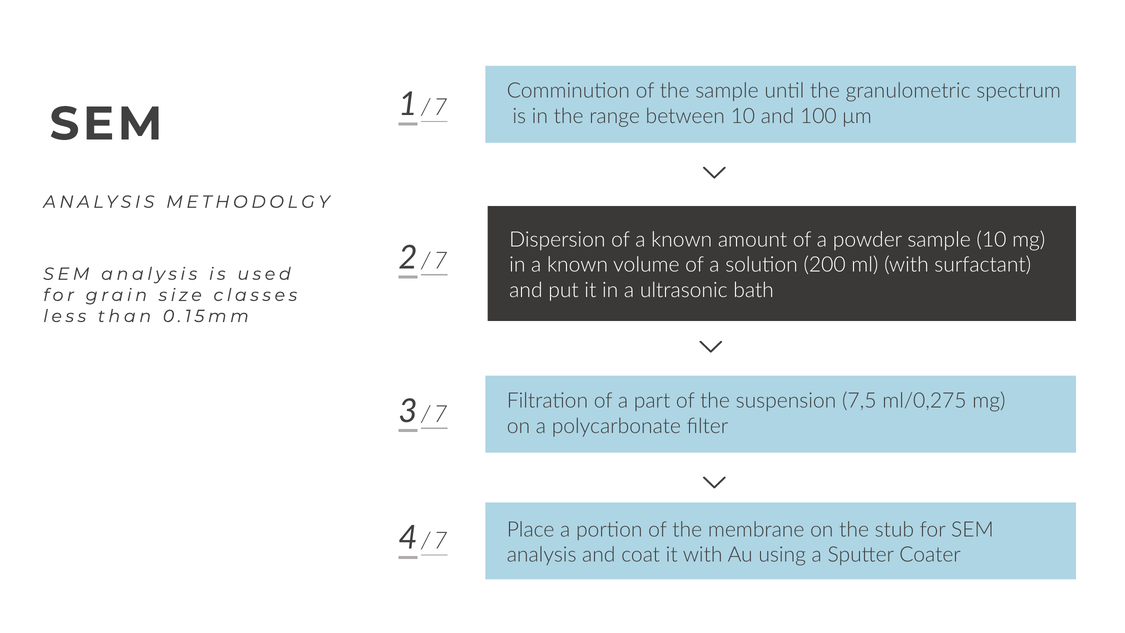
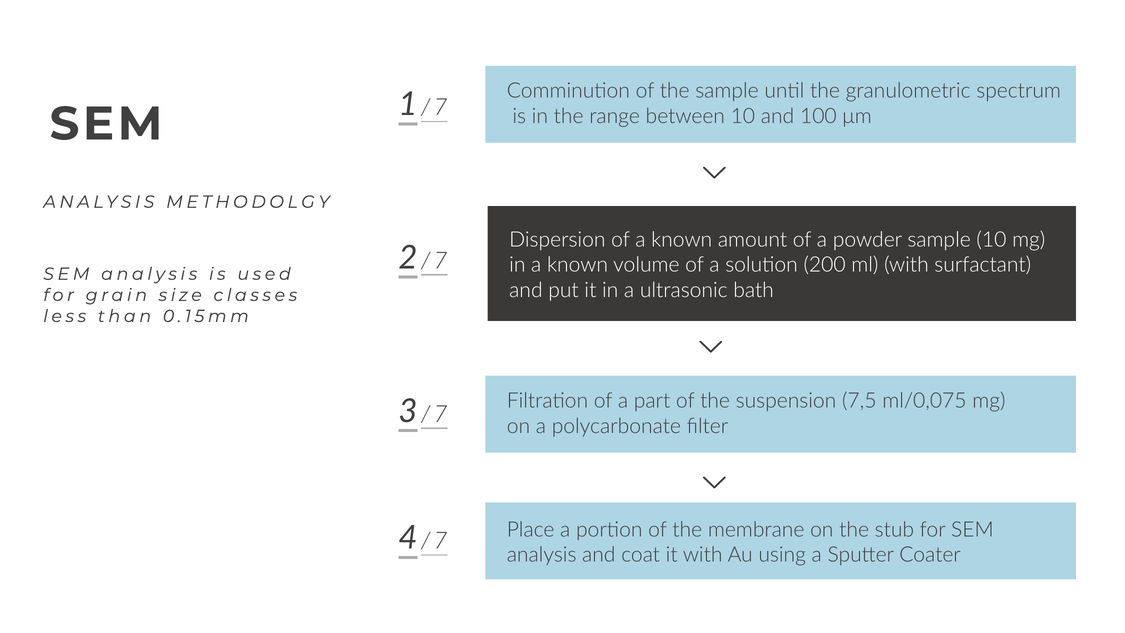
ml/0,275: ml/0,275 -> ml/0,075
